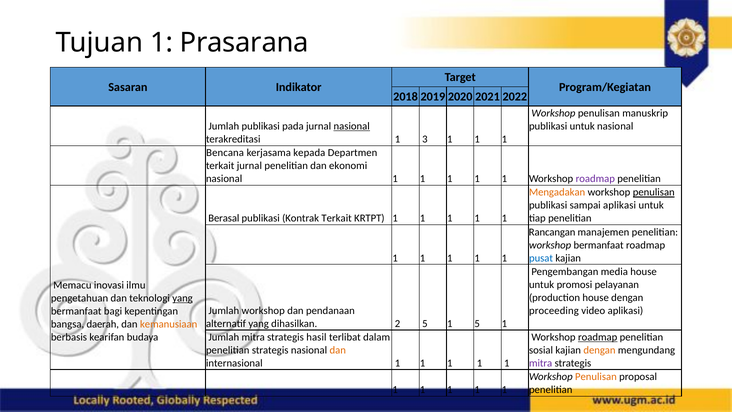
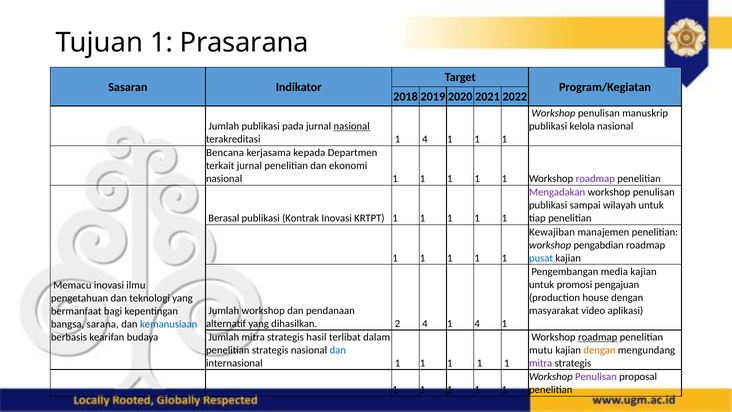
publikasi untuk: untuk -> kelola
terakreditasi 1 3: 3 -> 4
Mengadakan colour: orange -> purple
penulisan at (654, 192) underline: present -> none
sampai aplikasi: aplikasi -> wilayah
Kontrak Terkait: Terkait -> Inovasi
Rancangan: Rancangan -> Kewajiban
workshop bermanfaat: bermanfaat -> pengabdian
media house: house -> kajian
pelayanan: pelayanan -> pengajuan
yang at (183, 298) underline: present -> none
proceeding: proceeding -> masyarakat
2 5: 5 -> 4
5 at (477, 323): 5 -> 4
daerah: daerah -> sarana
kemanusiaan colour: orange -> blue
dan at (338, 350) colour: orange -> blue
sosial: sosial -> mutu
Penulisan at (596, 377) colour: orange -> purple
